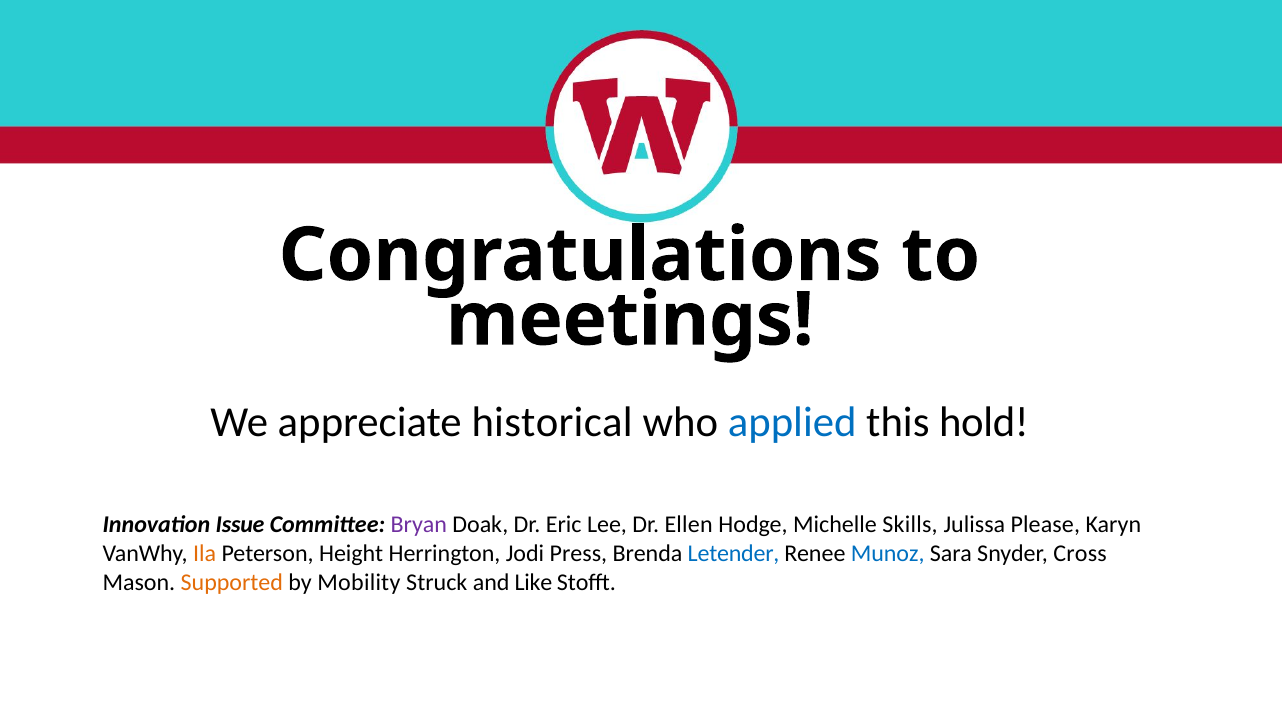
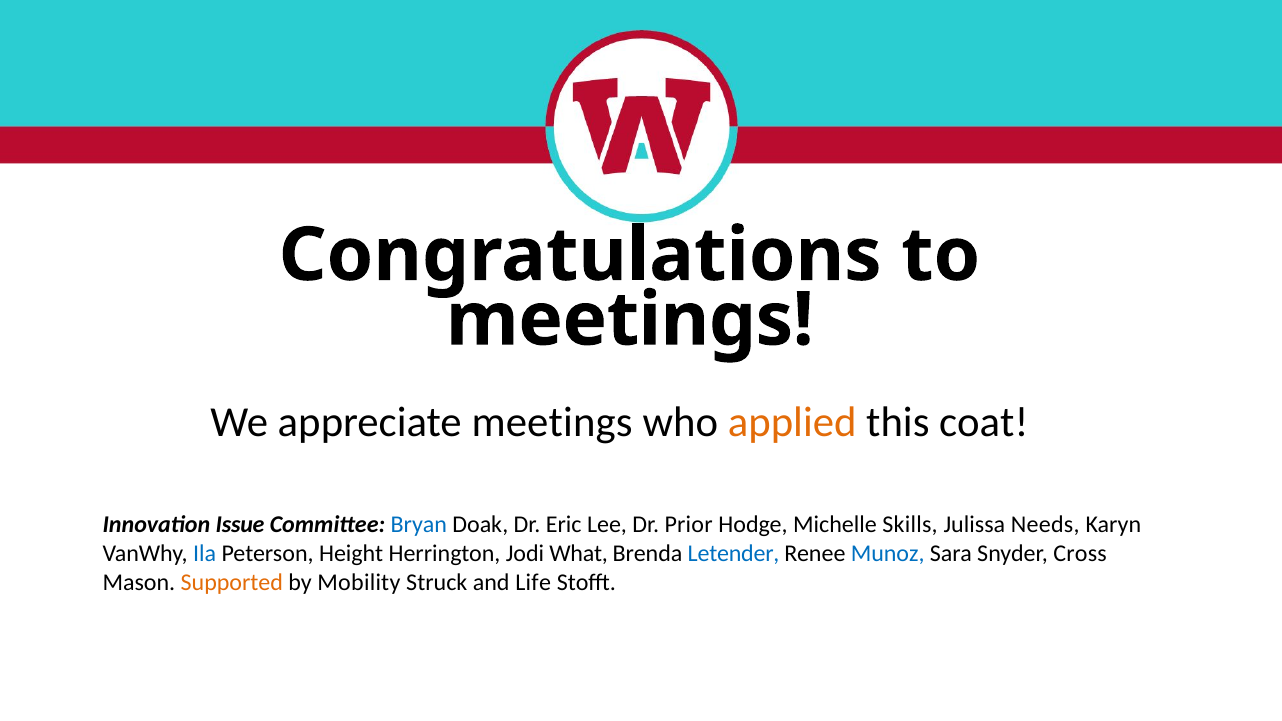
appreciate historical: historical -> meetings
applied colour: blue -> orange
hold: hold -> coat
Bryan colour: purple -> blue
Ellen: Ellen -> Prior
Please: Please -> Needs
Ila colour: orange -> blue
Press: Press -> What
Like: Like -> Life
